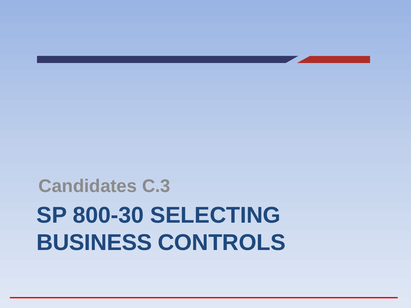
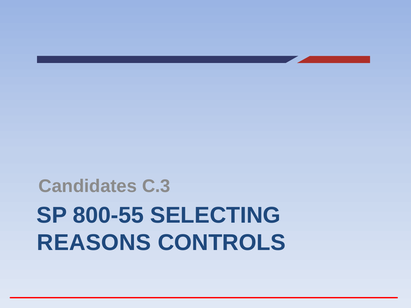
800-30: 800-30 -> 800-55
BUSINESS: BUSINESS -> REASONS
